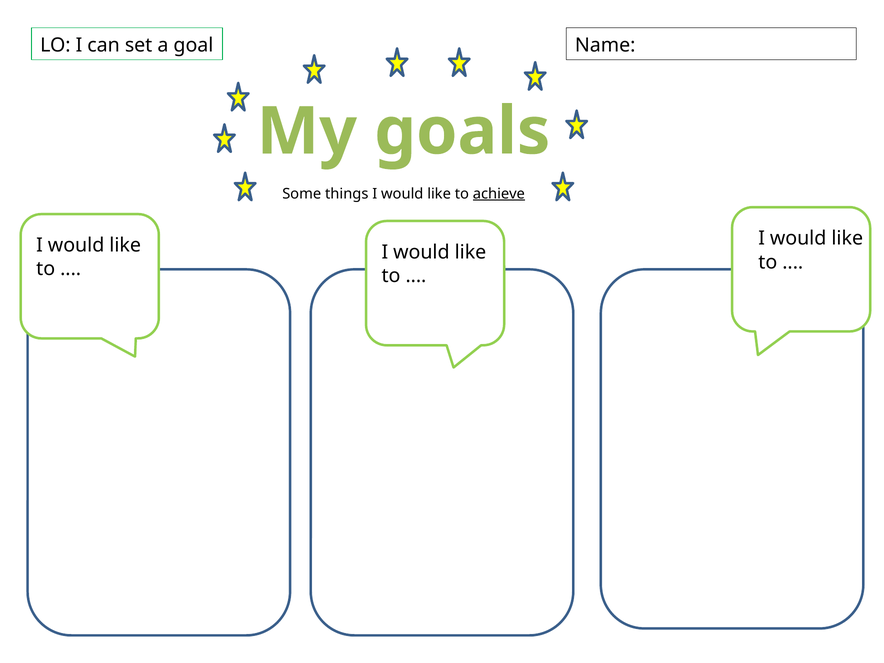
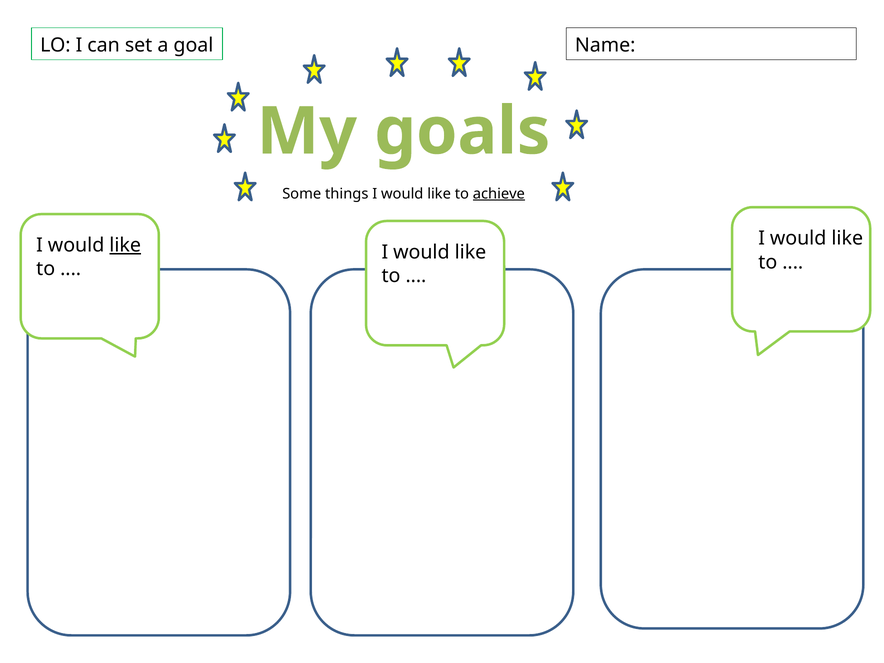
like at (125, 245) underline: none -> present
